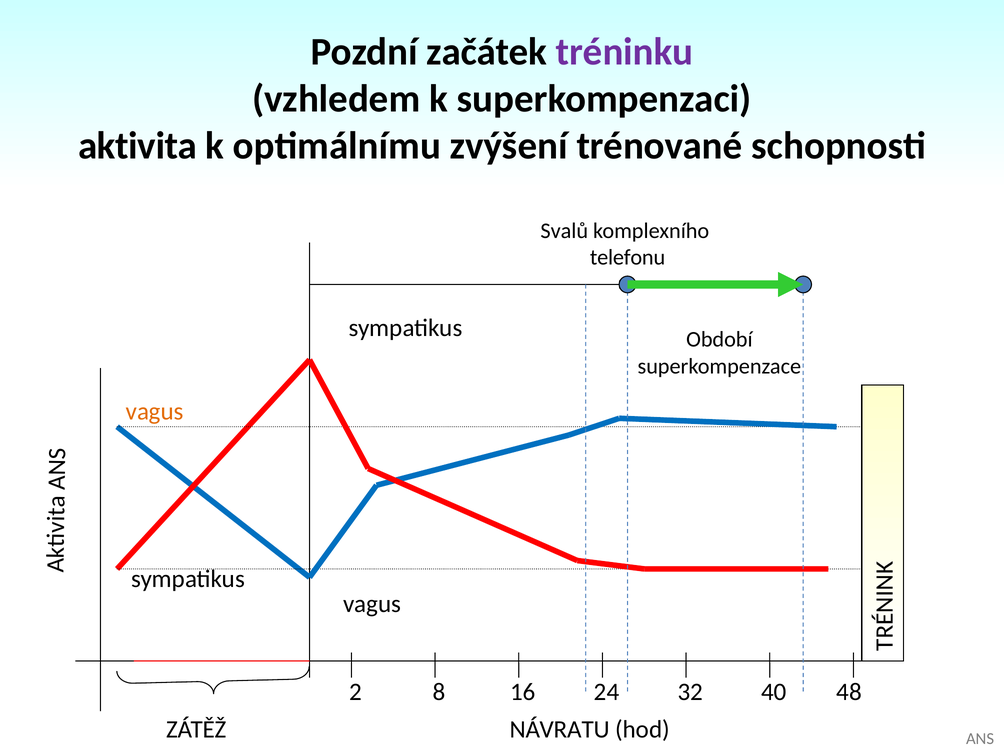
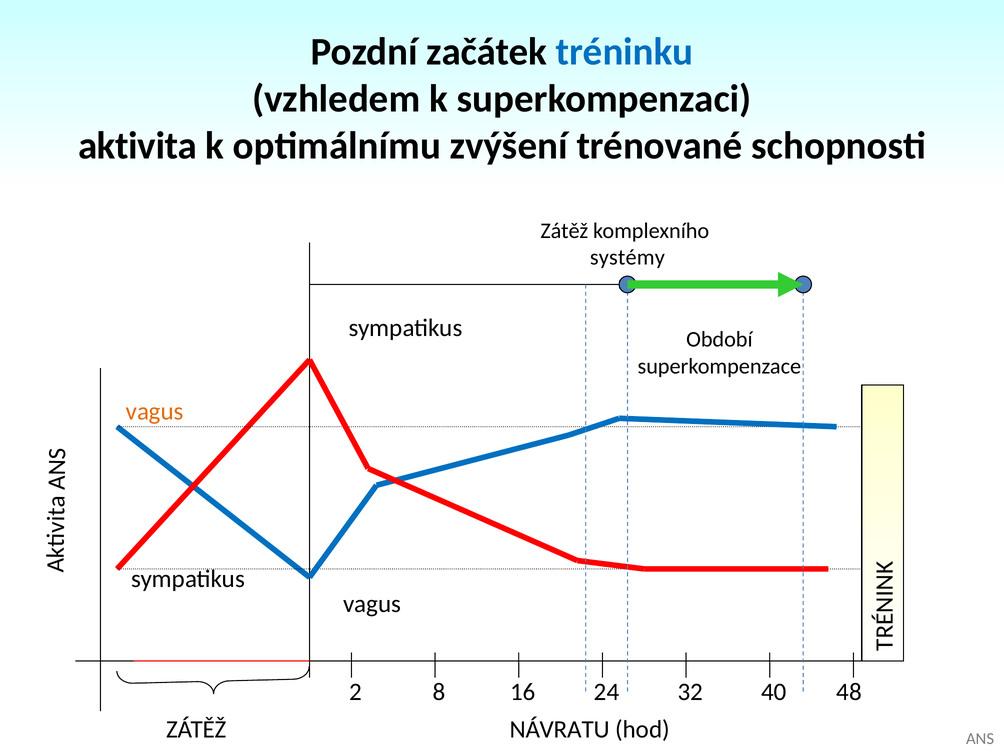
tréninku colour: purple -> blue
Svalů at (564, 231): Svalů -> Zátěž
telefonu: telefonu -> systémy
